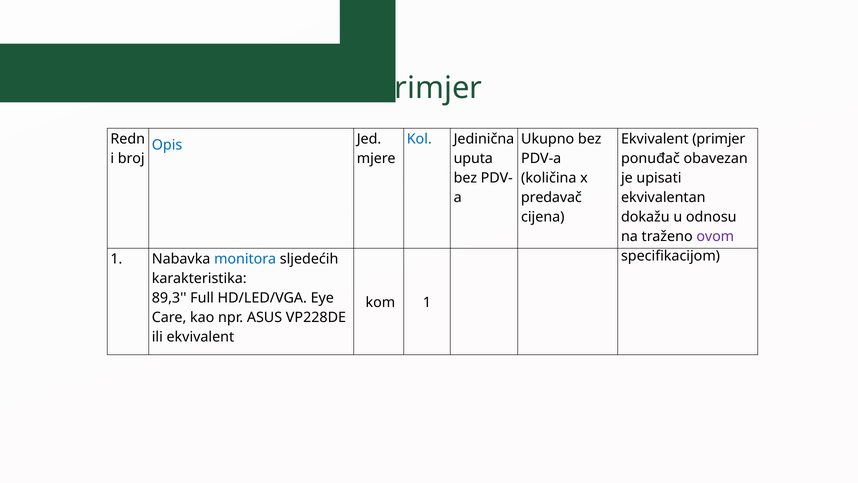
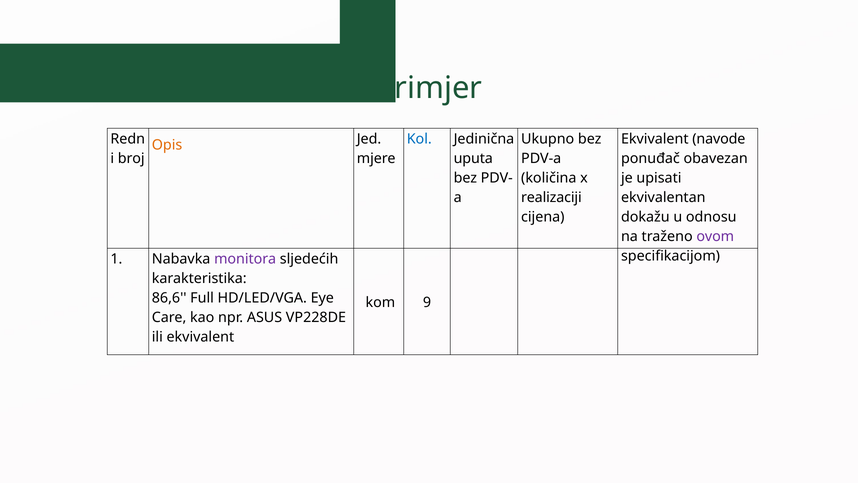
Ekvivalent primjer: primjer -> navode
Opis colour: blue -> orange
predavač: predavač -> realizaciji
monitora colour: blue -> purple
89,3: 89,3 -> 86,6
kom 1: 1 -> 9
